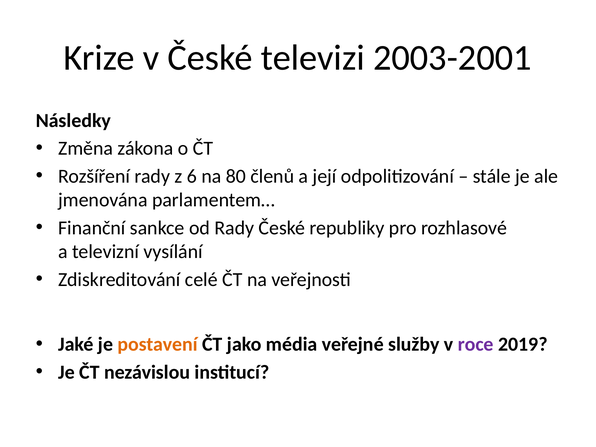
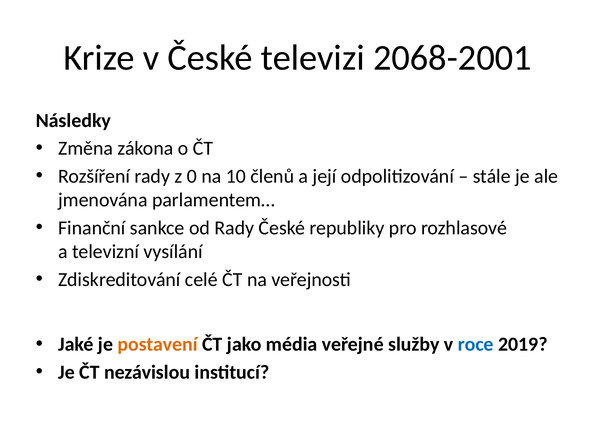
2003-2001: 2003-2001 -> 2068-2001
6: 6 -> 0
80: 80 -> 10
roce colour: purple -> blue
